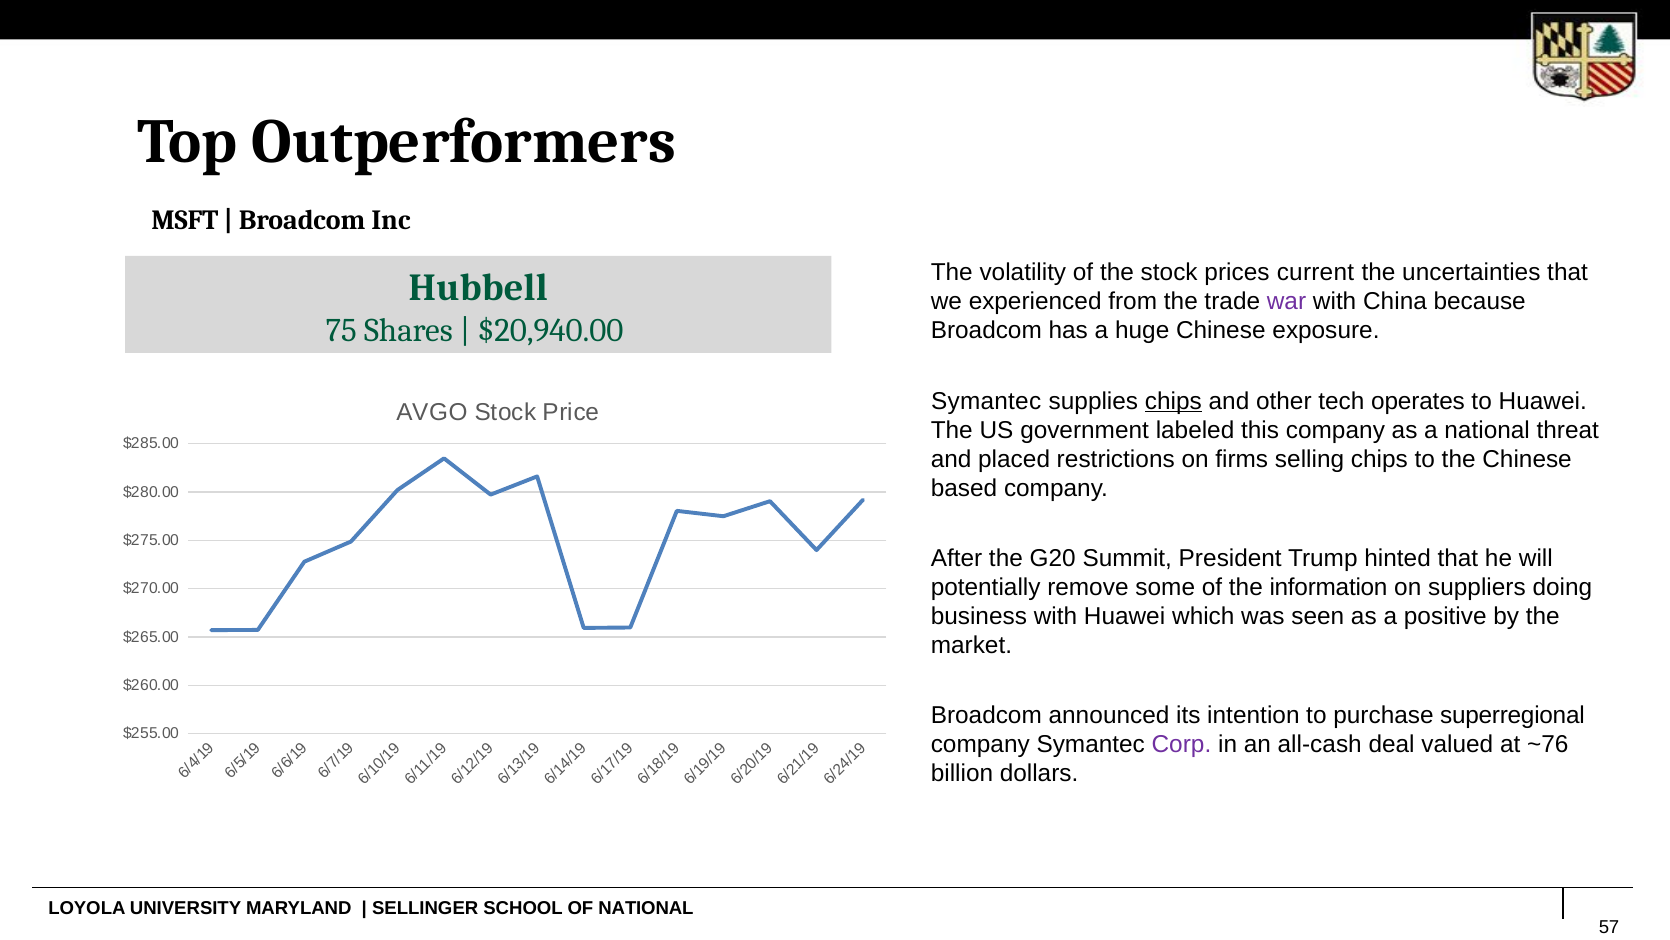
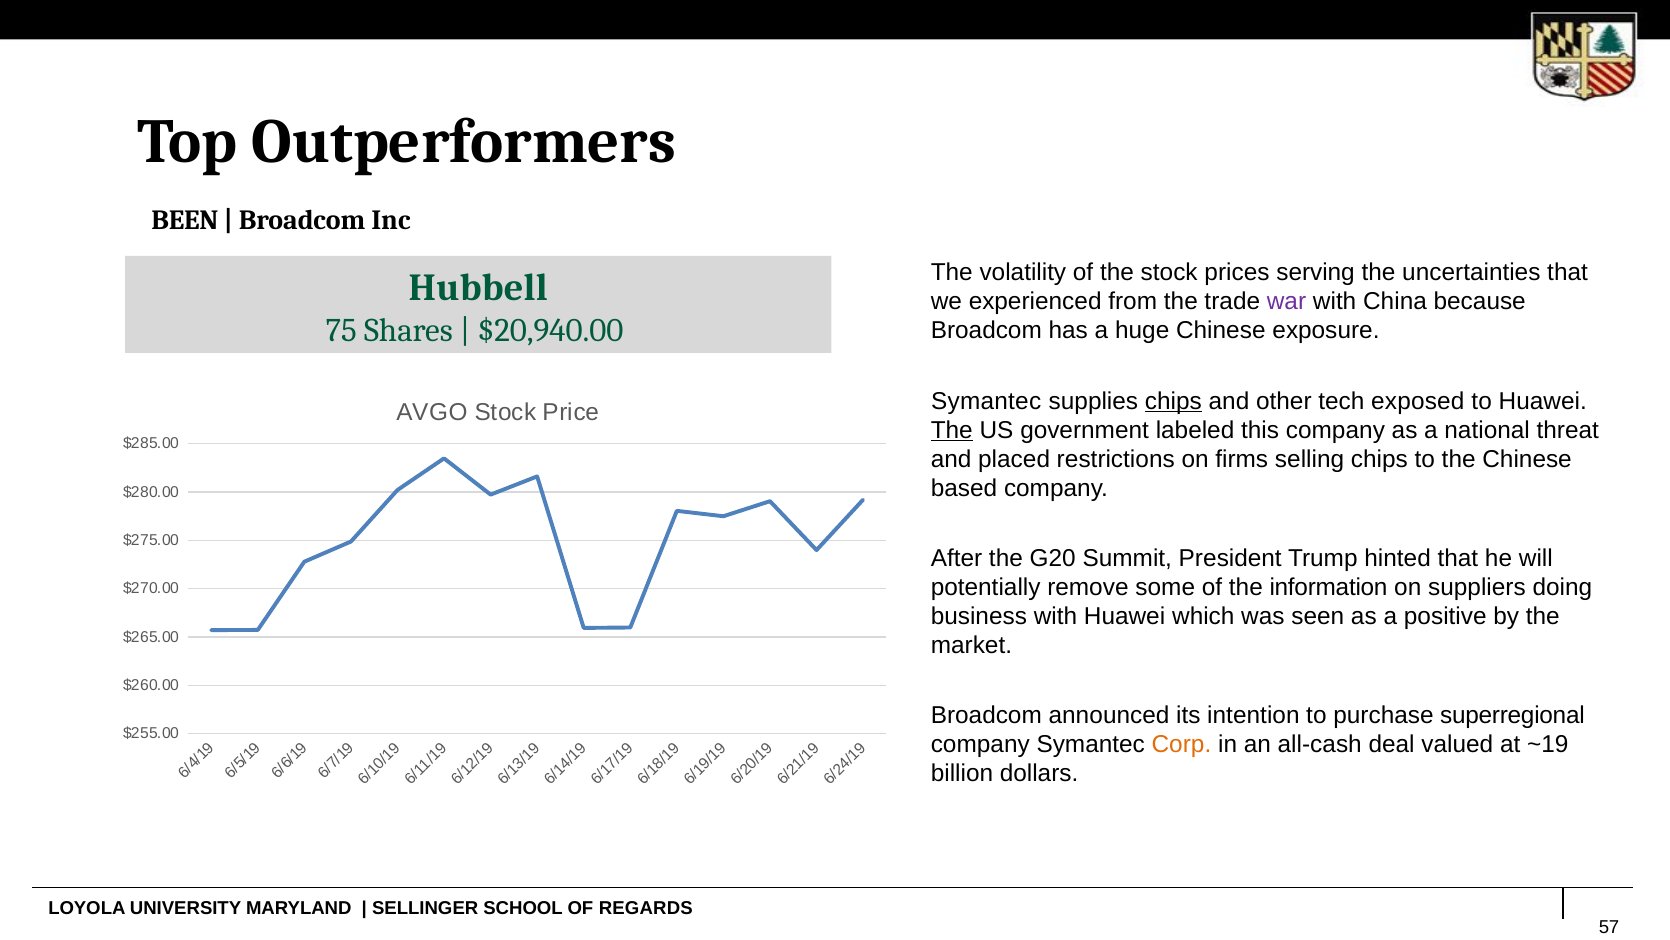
MSFT: MSFT -> BEEN
current: current -> serving
operates: operates -> exposed
The at (952, 430) underline: none -> present
Corp colour: purple -> orange
~76: ~76 -> ~19
OF NATIONAL: NATIONAL -> REGARDS
